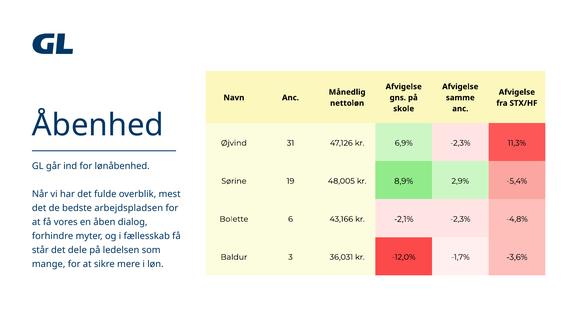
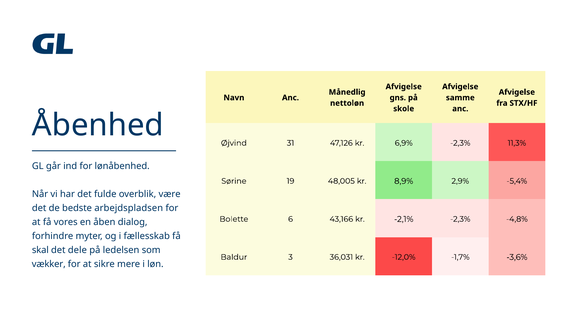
mest: mest -> være
står: står -> skal
mange: mange -> vækker
